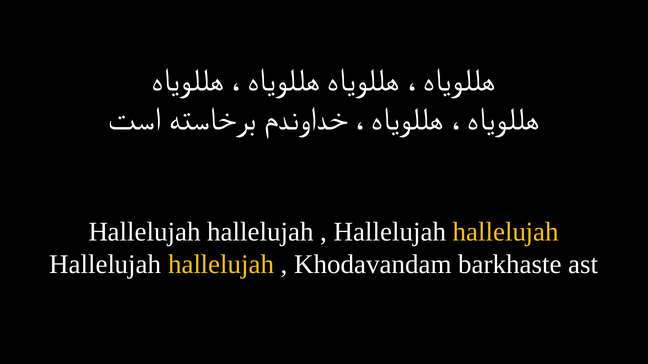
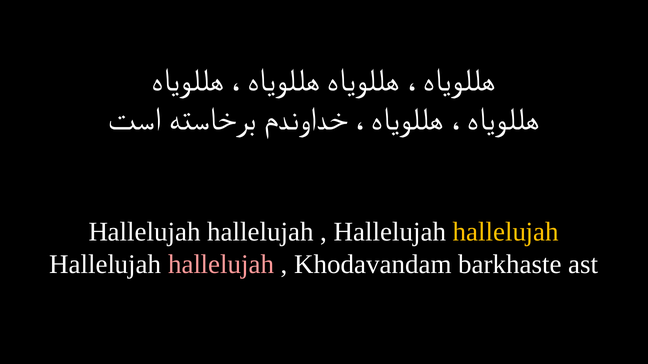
hallelujah at (221, 265) colour: yellow -> pink
